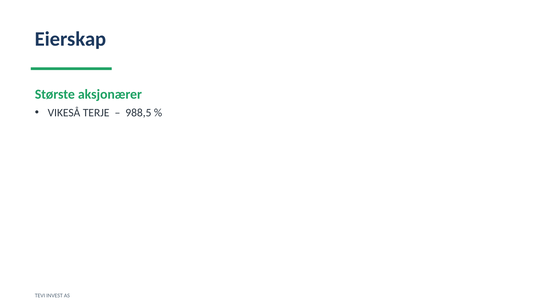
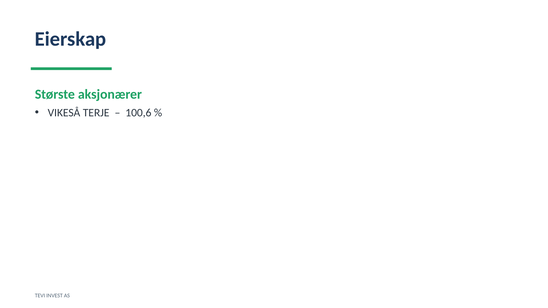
988,5: 988,5 -> 100,6
